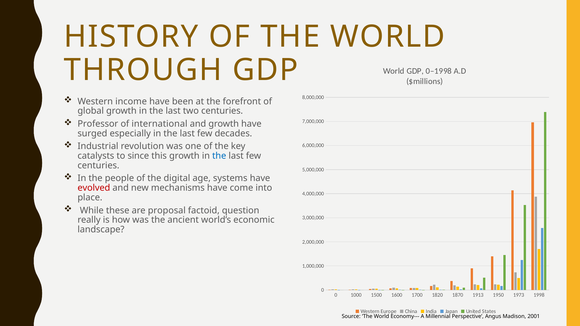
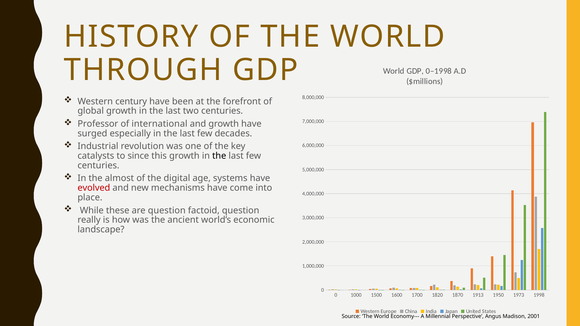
income: income -> century
the at (219, 156) colour: blue -> black
people: people -> almost
are proposal: proposal -> question
